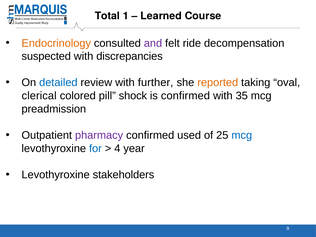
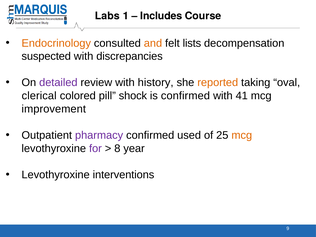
Total: Total -> Labs
Learned: Learned -> Includes
and colour: purple -> orange
ride: ride -> lists
detailed colour: blue -> purple
further: further -> history
35: 35 -> 41
preadmission: preadmission -> improvement
mcg at (242, 135) colour: blue -> orange
for colour: blue -> purple
4: 4 -> 8
stakeholders: stakeholders -> interventions
